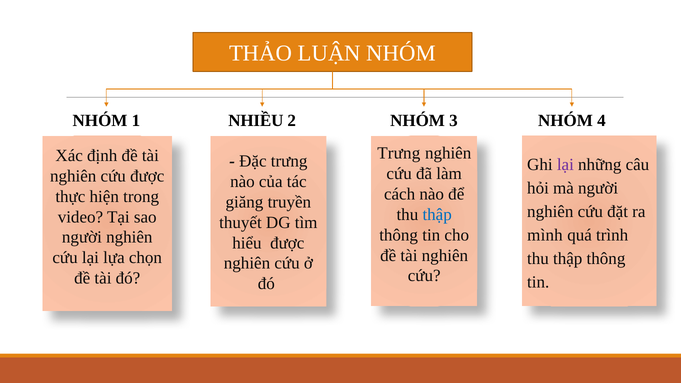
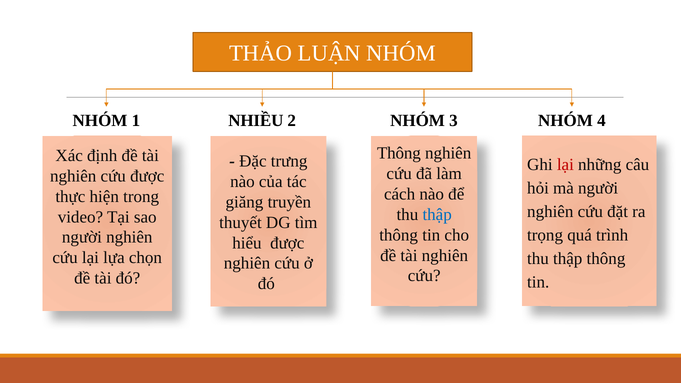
Trưng at (399, 153): Trưng -> Thông
lại at (565, 165) colour: purple -> red
mình: mình -> trọng
